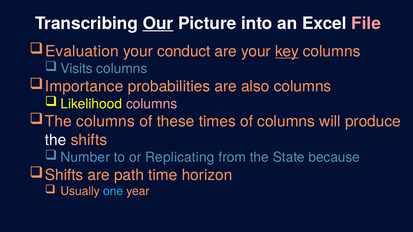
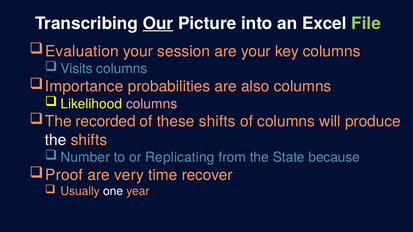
File colour: pink -> light green
conduct: conduct -> session
key underline: present -> none
The columns: columns -> recorded
these times: times -> shifts
Shifts at (64, 175): Shifts -> Proof
path: path -> very
horizon: horizon -> recover
one colour: light blue -> white
